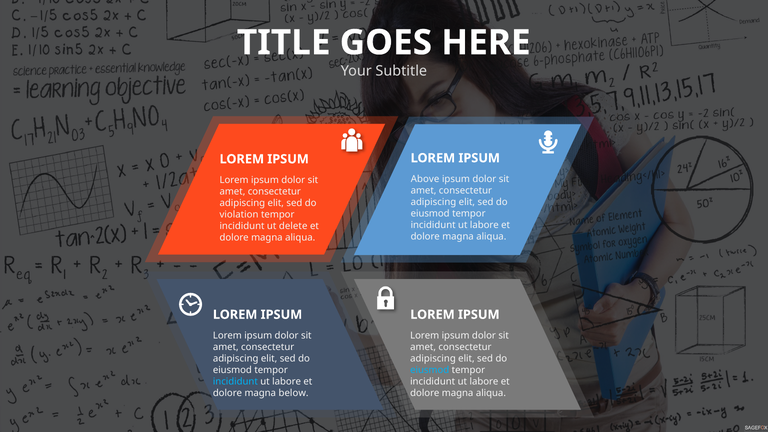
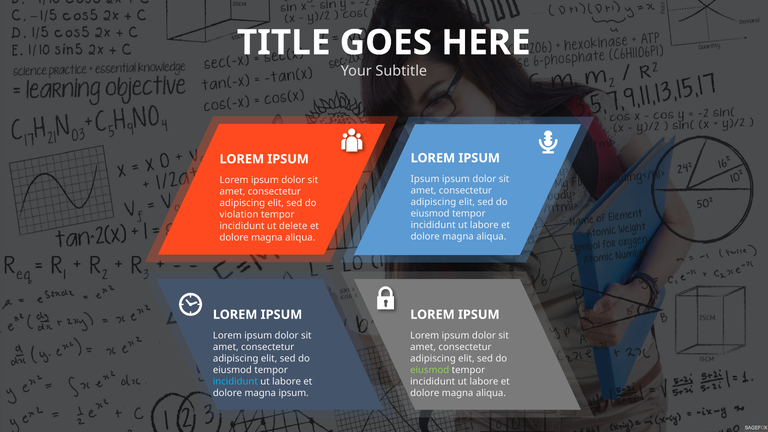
Above at (425, 179): Above -> Ipsum
eiusmod at (430, 370) colour: light blue -> light green
magna below: below -> ipsum
